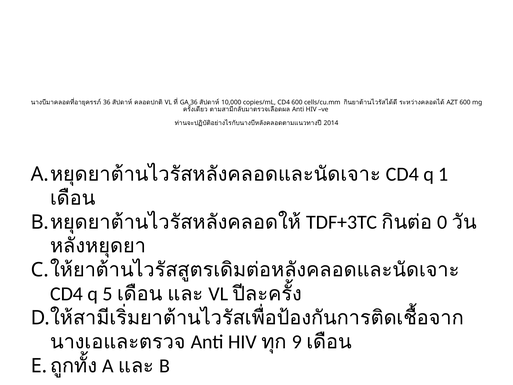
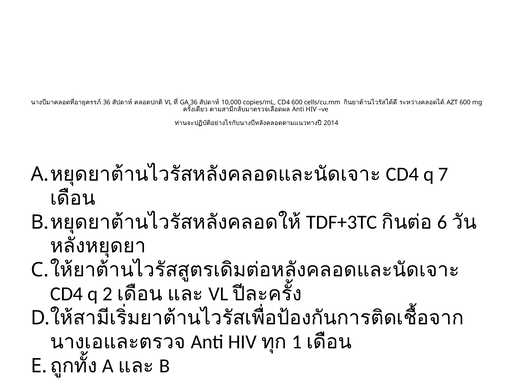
1: 1 -> 7
0: 0 -> 6
5: 5 -> 2
9: 9 -> 1
